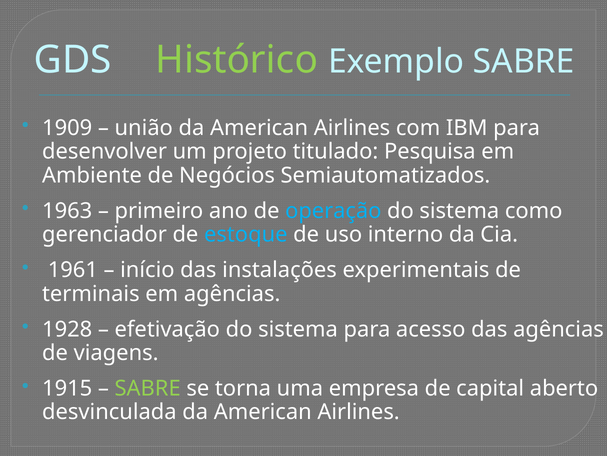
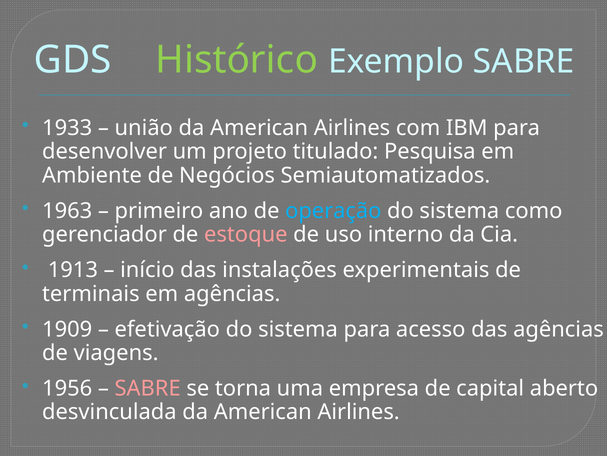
1909: 1909 -> 1933
estoque colour: light blue -> pink
1961: 1961 -> 1913
1928: 1928 -> 1909
1915: 1915 -> 1956
SABRE at (148, 388) colour: light green -> pink
